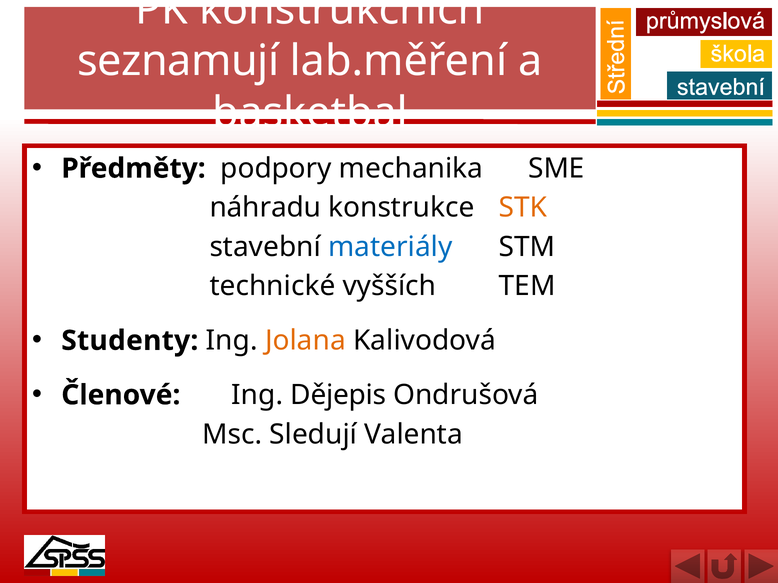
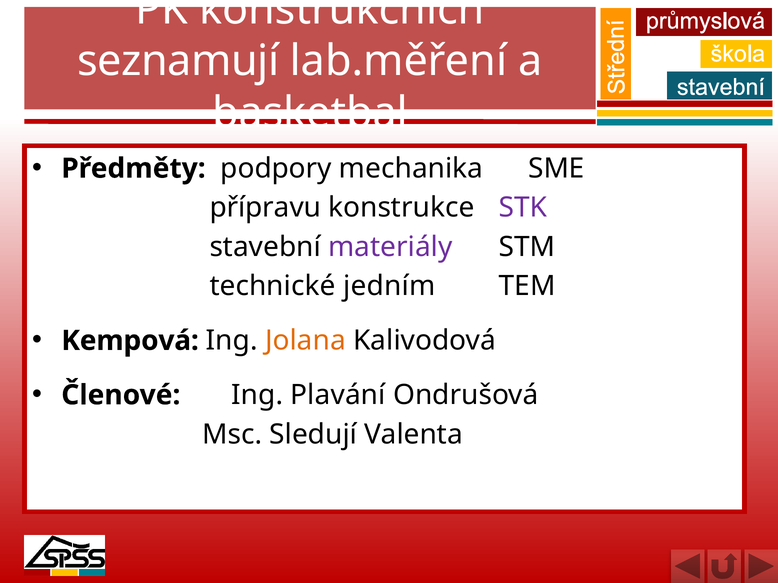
náhradu: náhradu -> přípravu
STK colour: orange -> purple
materiály colour: blue -> purple
vyšších: vyšších -> jedním
Studenty: Studenty -> Kempová
Dějepis: Dějepis -> Plavání
